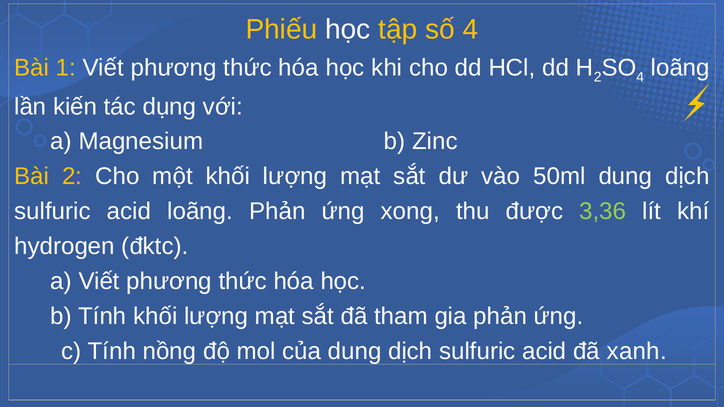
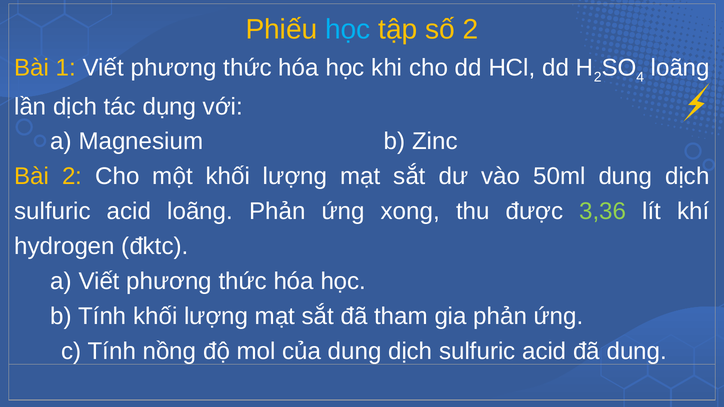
học at (348, 29) colour: white -> light blue
số 4: 4 -> 2
lần kiến: kiến -> dịch
đã xanh: xanh -> dung
